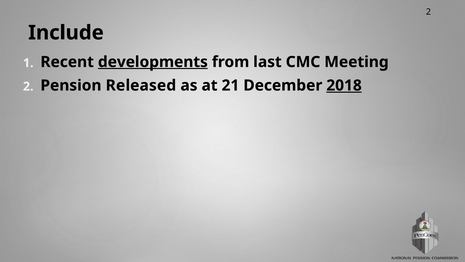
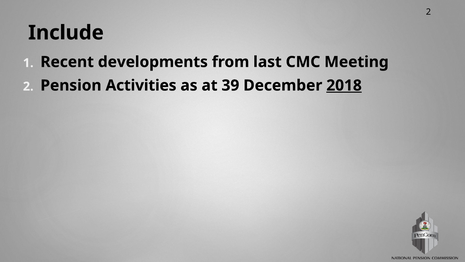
developments underline: present -> none
Released: Released -> Activities
21: 21 -> 39
